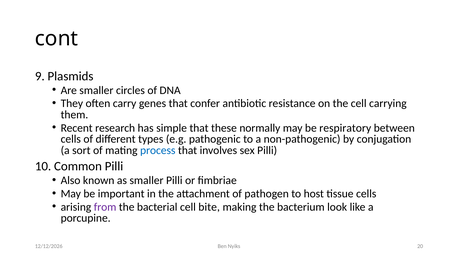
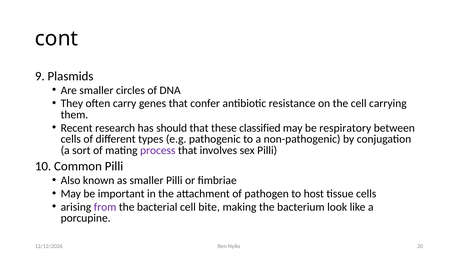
simple: simple -> should
normally: normally -> classified
process colour: blue -> purple
